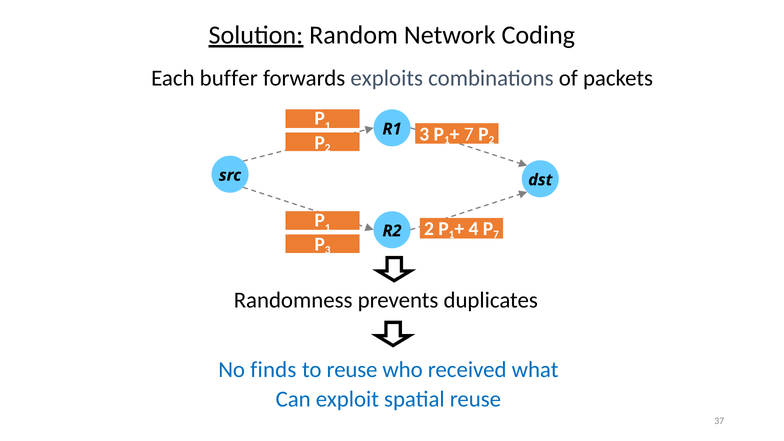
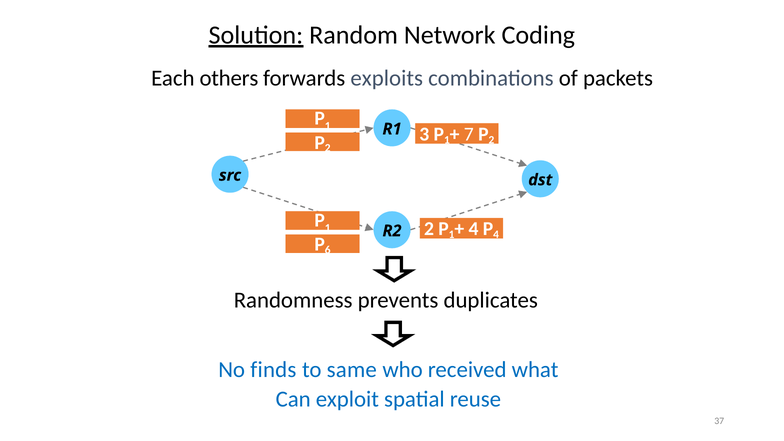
buffer: buffer -> others
7 at (496, 235): 7 -> 4
3 at (328, 250): 3 -> 6
to reuse: reuse -> same
